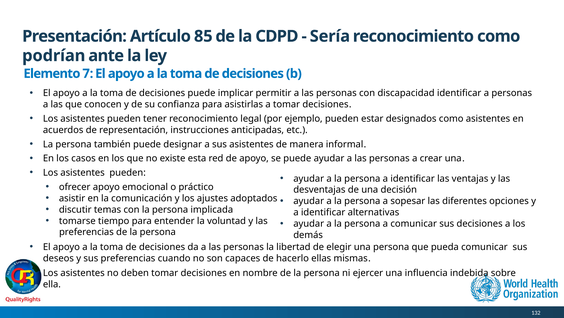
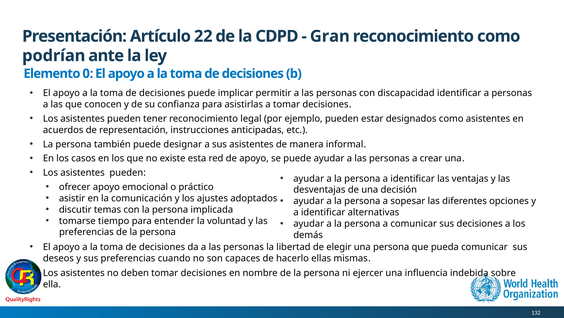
85: 85 -> 22
Sería: Sería -> Gran
7: 7 -> 0
